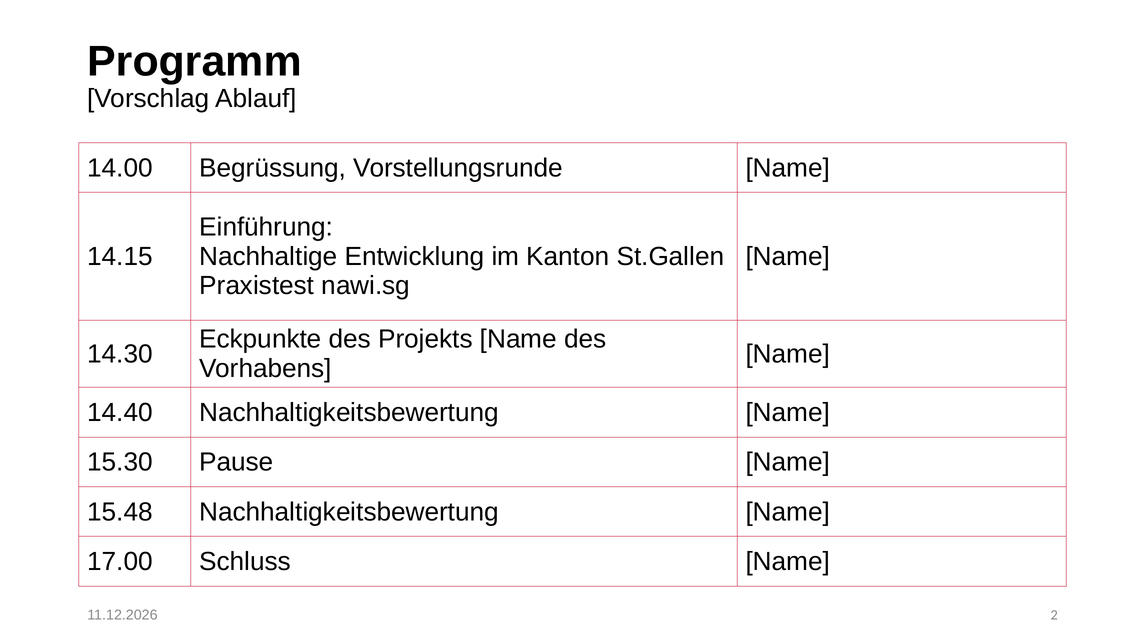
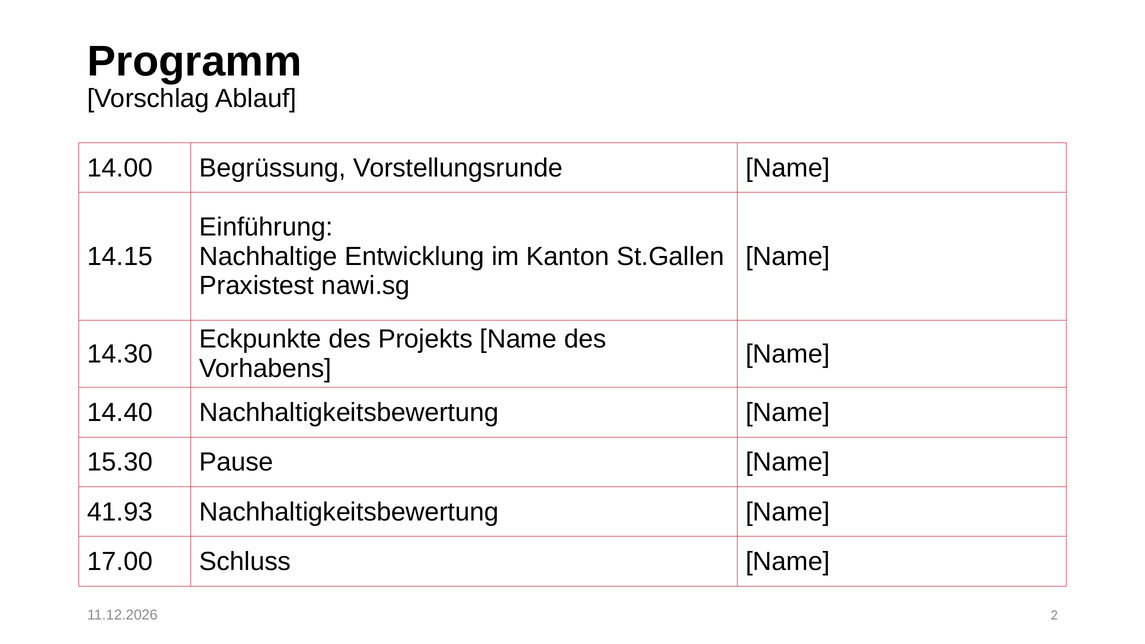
15.48: 15.48 -> 41.93
